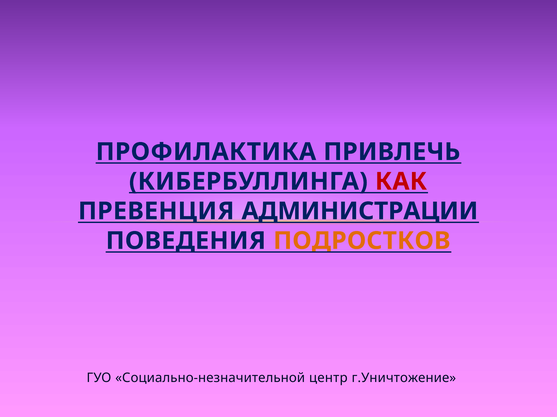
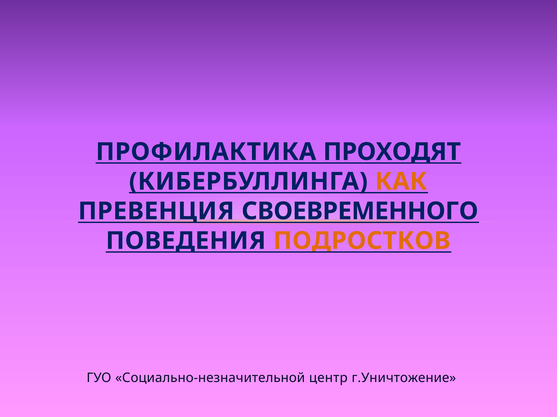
ПРИВЛЕЧЬ: ПРИВЛЕЧЬ -> ПРОХОДЯТ
КАК colour: red -> orange
АДМИНИСТРАЦИИ: АДМИНИСТРАЦИИ -> СВОЕВРЕМЕННОГО
